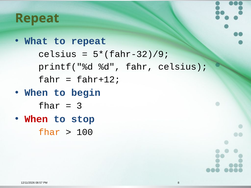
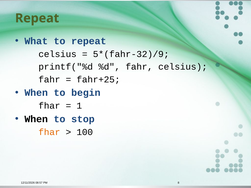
fahr+12: fahr+12 -> fahr+25
3: 3 -> 1
When at (36, 119) colour: red -> black
